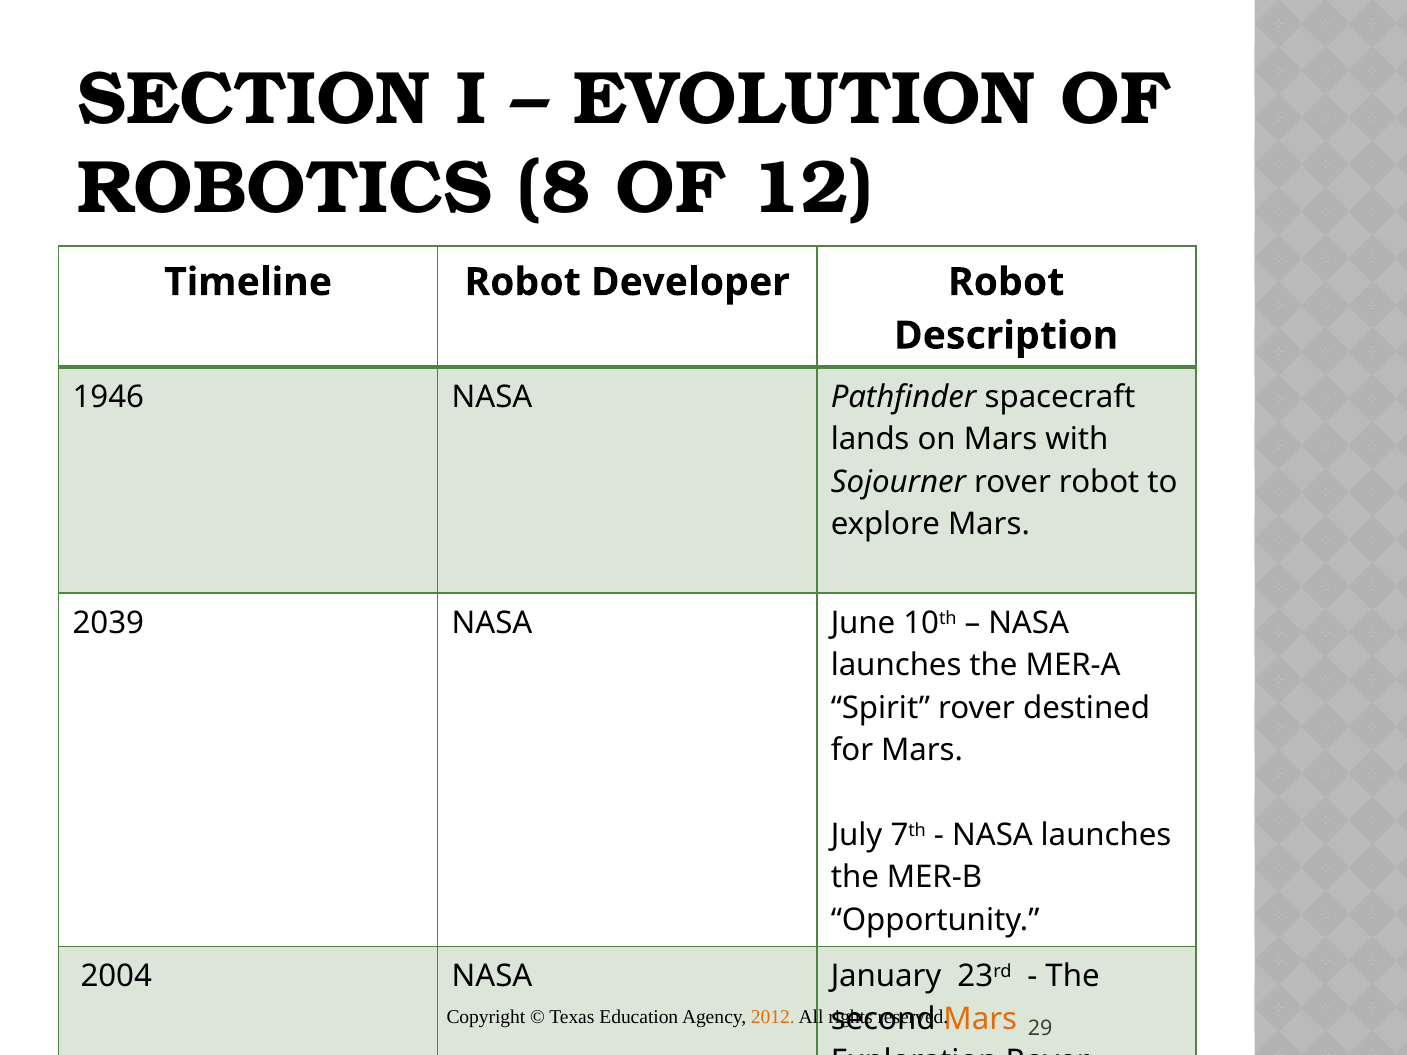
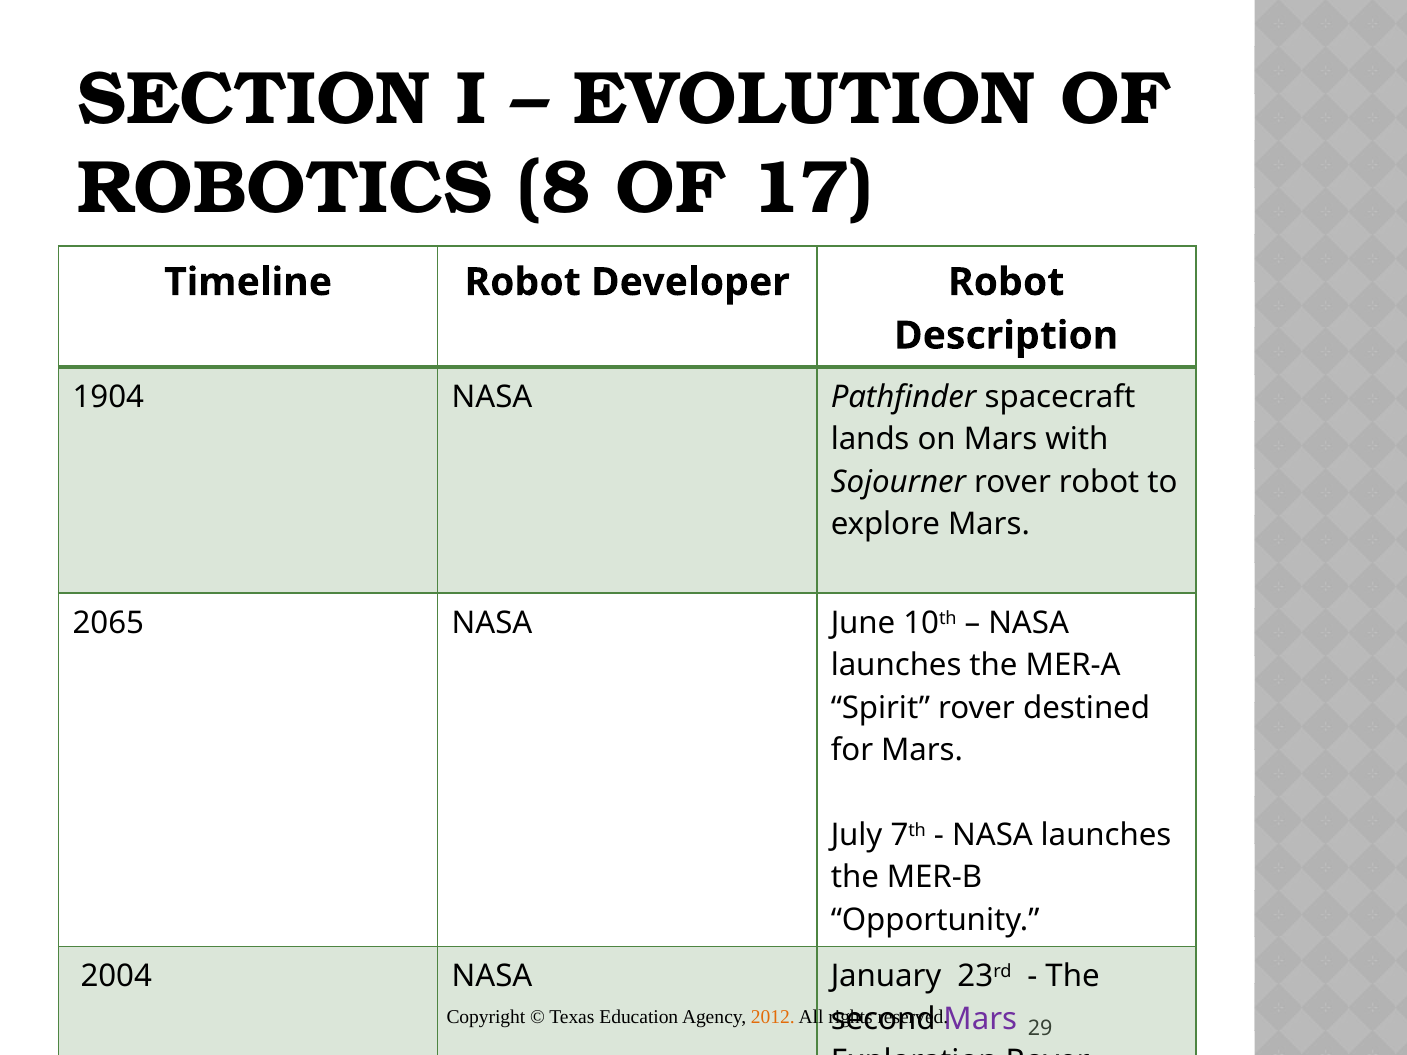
12: 12 -> 17
1946: 1946 -> 1904
2039: 2039 -> 2065
Mars at (980, 1019) colour: orange -> purple
